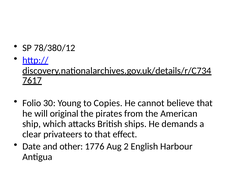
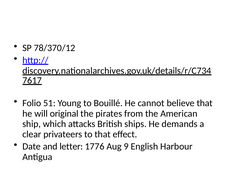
78/380/12: 78/380/12 -> 78/370/12
30: 30 -> 51
Copies: Copies -> Bouillé
other: other -> letter
2: 2 -> 9
